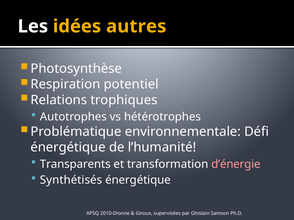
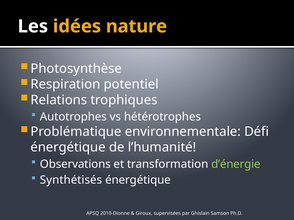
autres: autres -> nature
Transparents: Transparents -> Observations
d’énergie colour: pink -> light green
